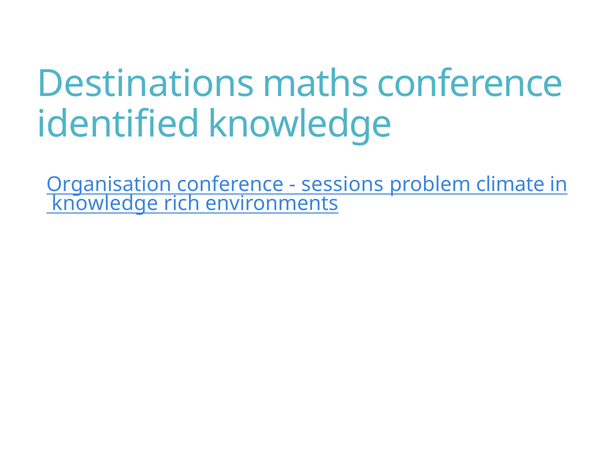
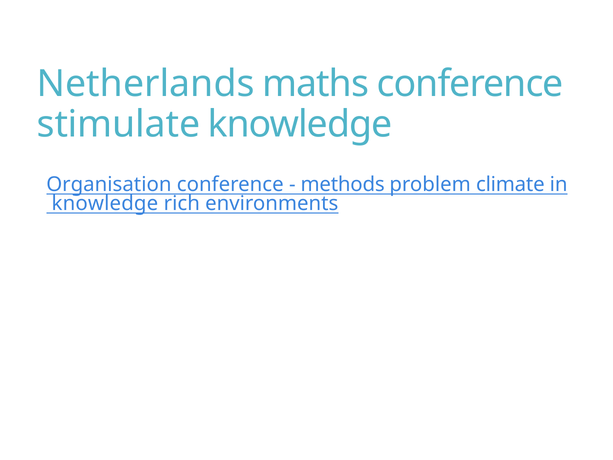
Destinations: Destinations -> Netherlands
identified: identified -> stimulate
sessions: sessions -> methods
